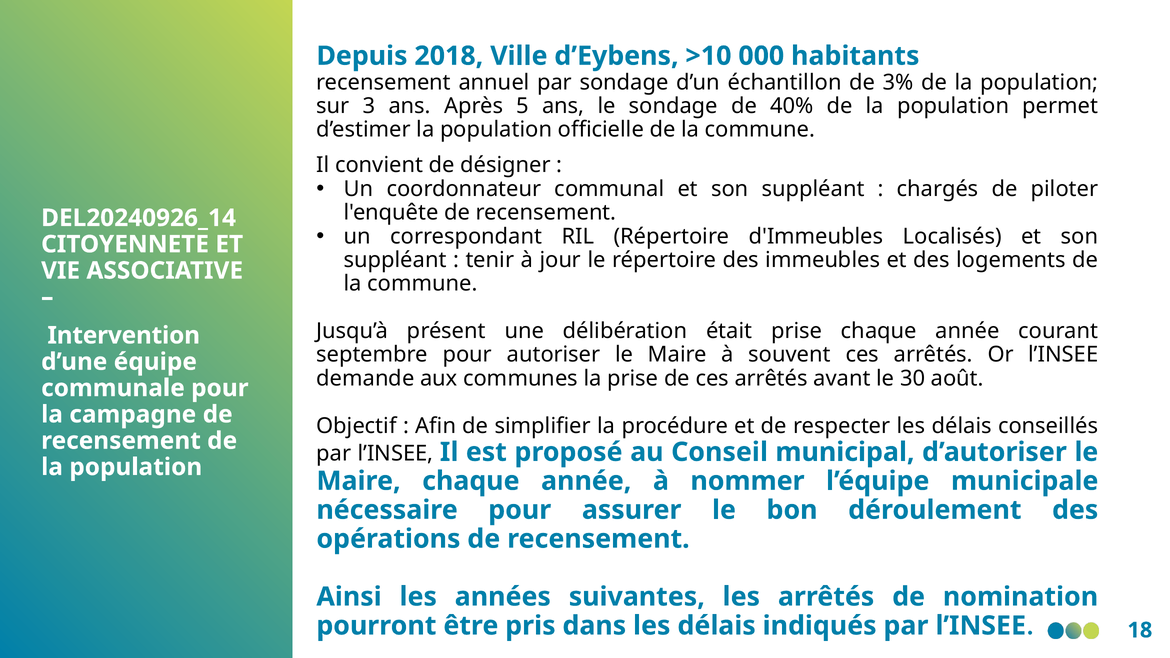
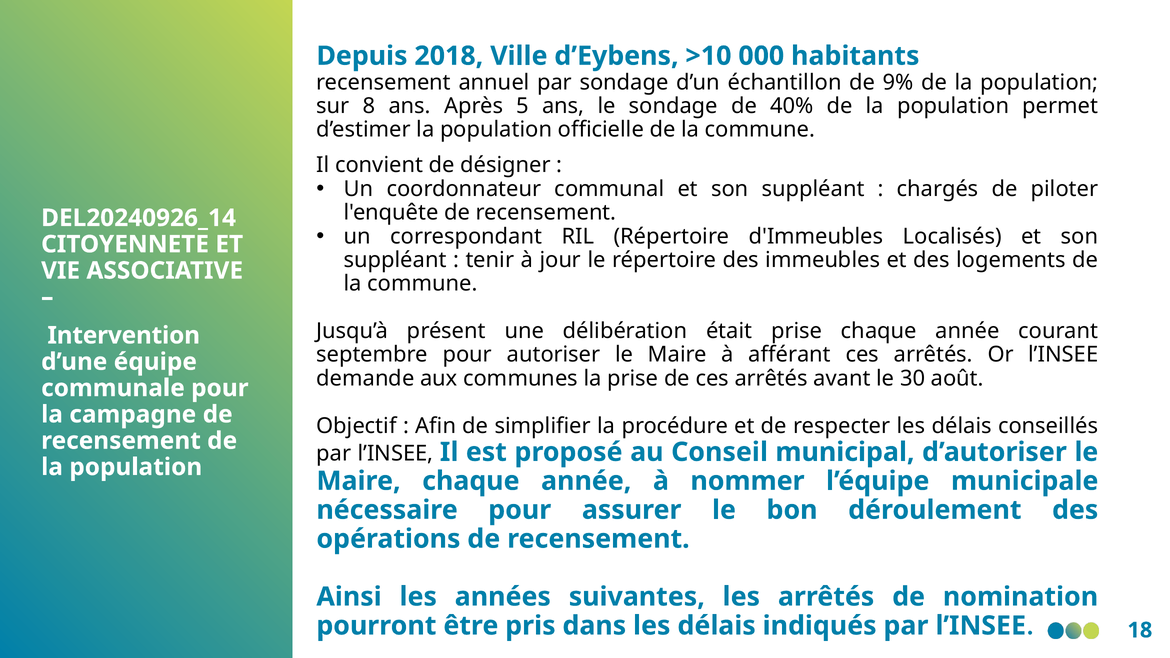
3%: 3% -> 9%
3: 3 -> 8
souvent: souvent -> afférant
